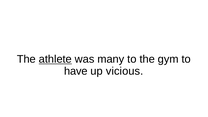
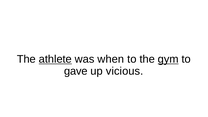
many: many -> when
gym underline: none -> present
have: have -> gave
